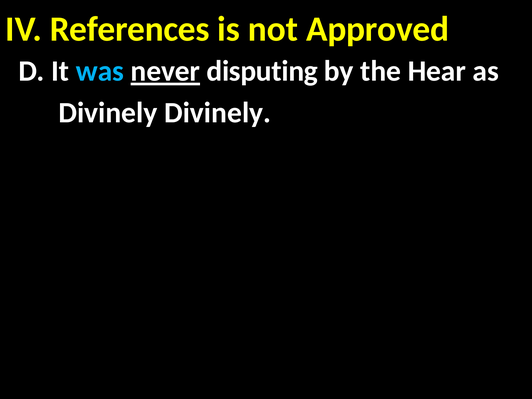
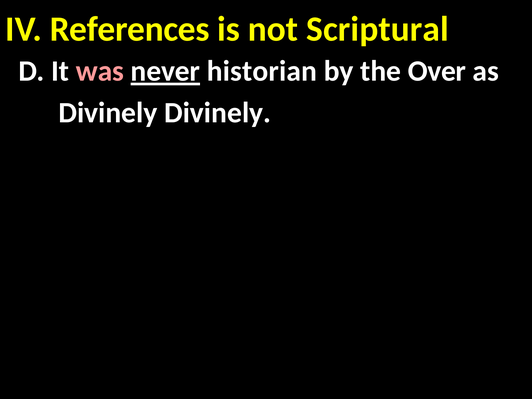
Approved: Approved -> Scriptural
was colour: light blue -> pink
disputing: disputing -> historian
Hear: Hear -> Over
